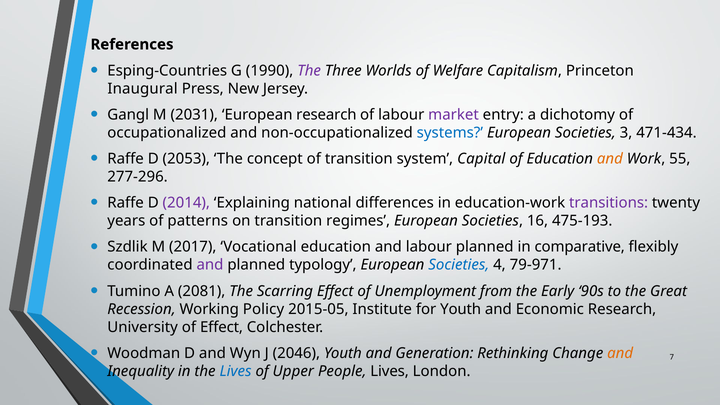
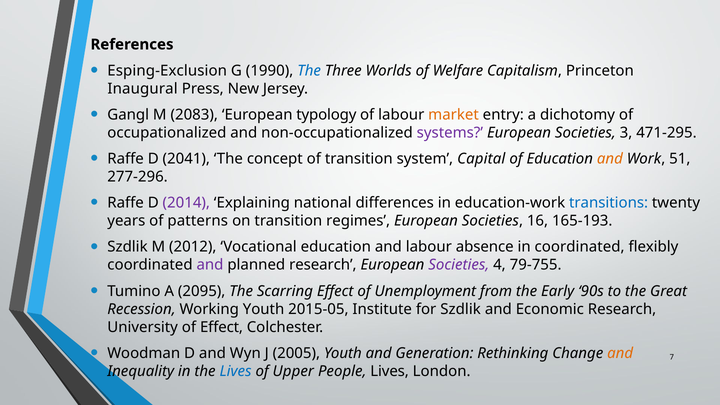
Esping-Countries: Esping-Countries -> Esping-Exclusion
The at (309, 71) colour: purple -> blue
2031: 2031 -> 2083
European research: research -> typology
market colour: purple -> orange
systems colour: blue -> purple
471-434: 471-434 -> 471-295
2053: 2053 -> 2041
55: 55 -> 51
transitions colour: purple -> blue
475-193: 475-193 -> 165-193
2017: 2017 -> 2012
labour planned: planned -> absence
in comparative: comparative -> coordinated
planned typology: typology -> research
Societies at (459, 265) colour: blue -> purple
79-971: 79-971 -> 79-755
2081: 2081 -> 2095
Working Policy: Policy -> Youth
for Youth: Youth -> Szdlik
2046: 2046 -> 2005
